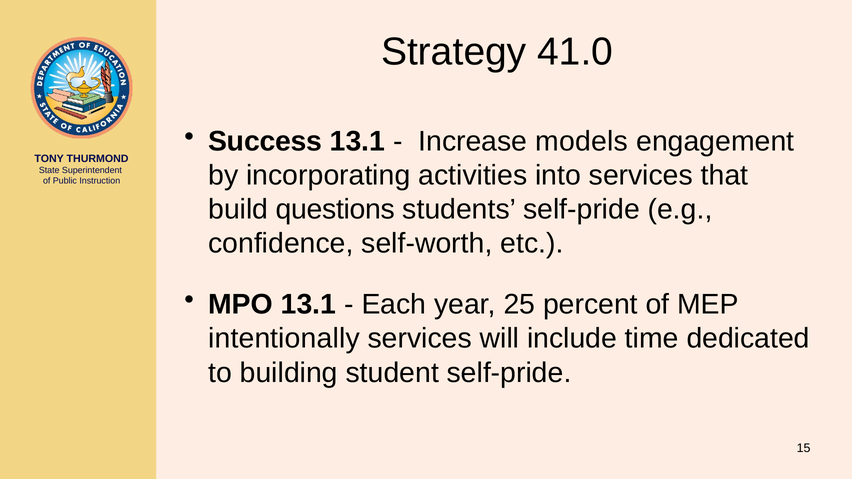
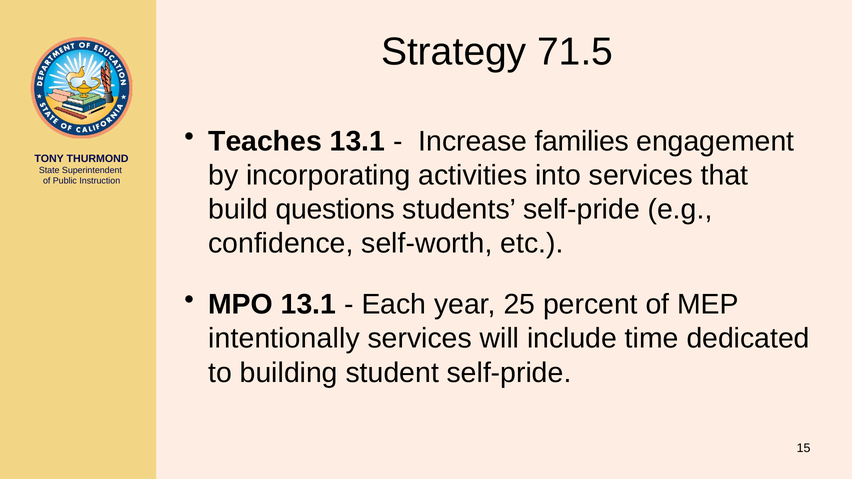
41.0: 41.0 -> 71.5
Success: Success -> Teaches
models: models -> families
